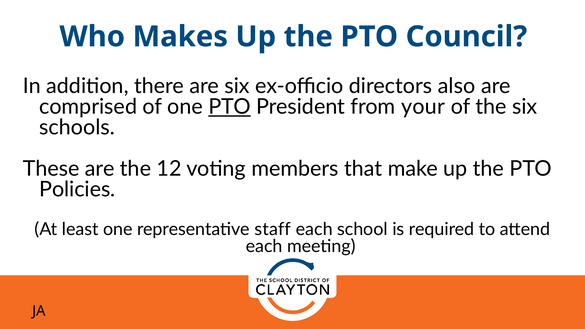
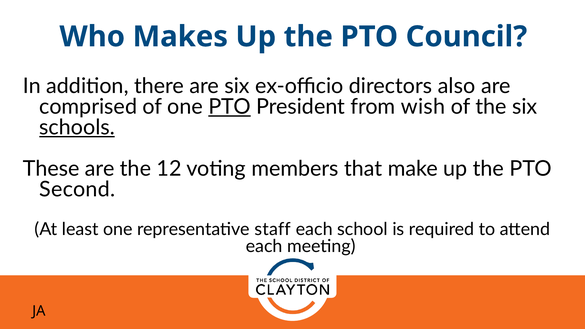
your: your -> wish
schools underline: none -> present
Policies: Policies -> Second
